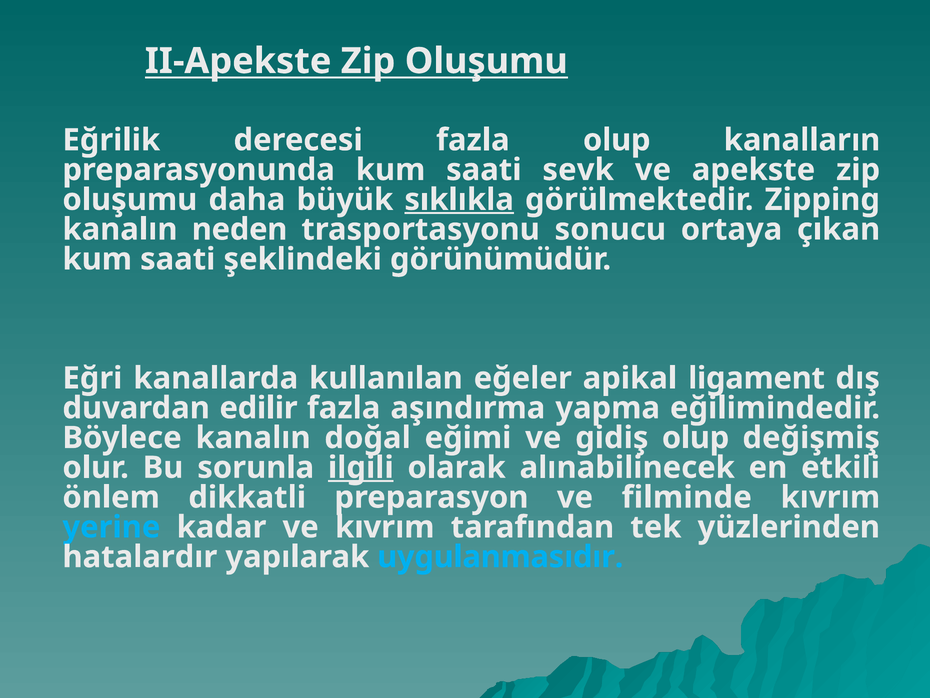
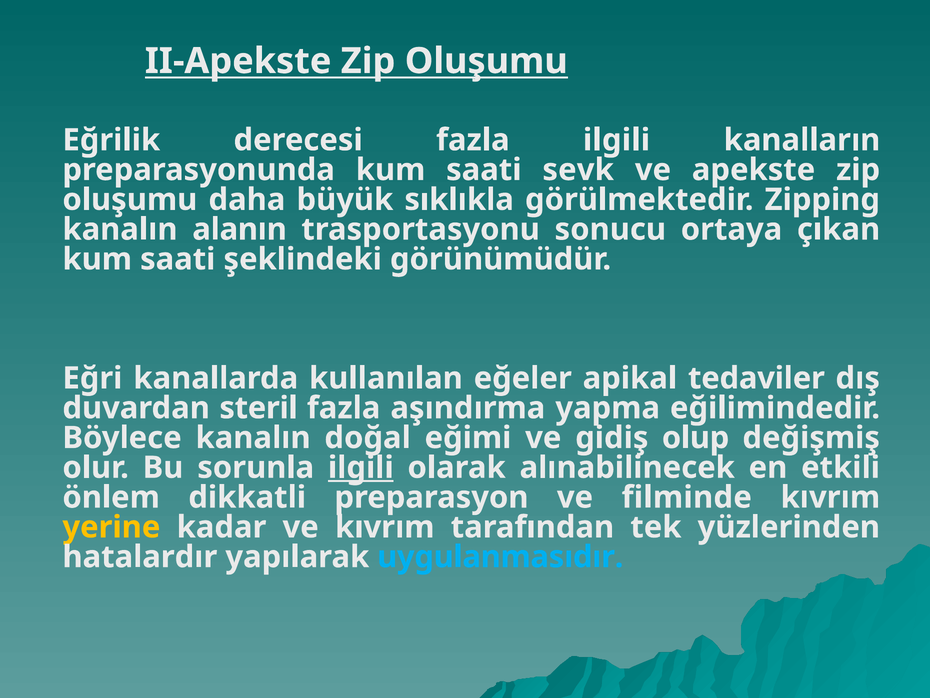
fazla olup: olup -> ilgili
sıklıkla underline: present -> none
neden: neden -> alanın
ligament: ligament -> tedaviler
edilir: edilir -> steril
yerine colour: light blue -> yellow
